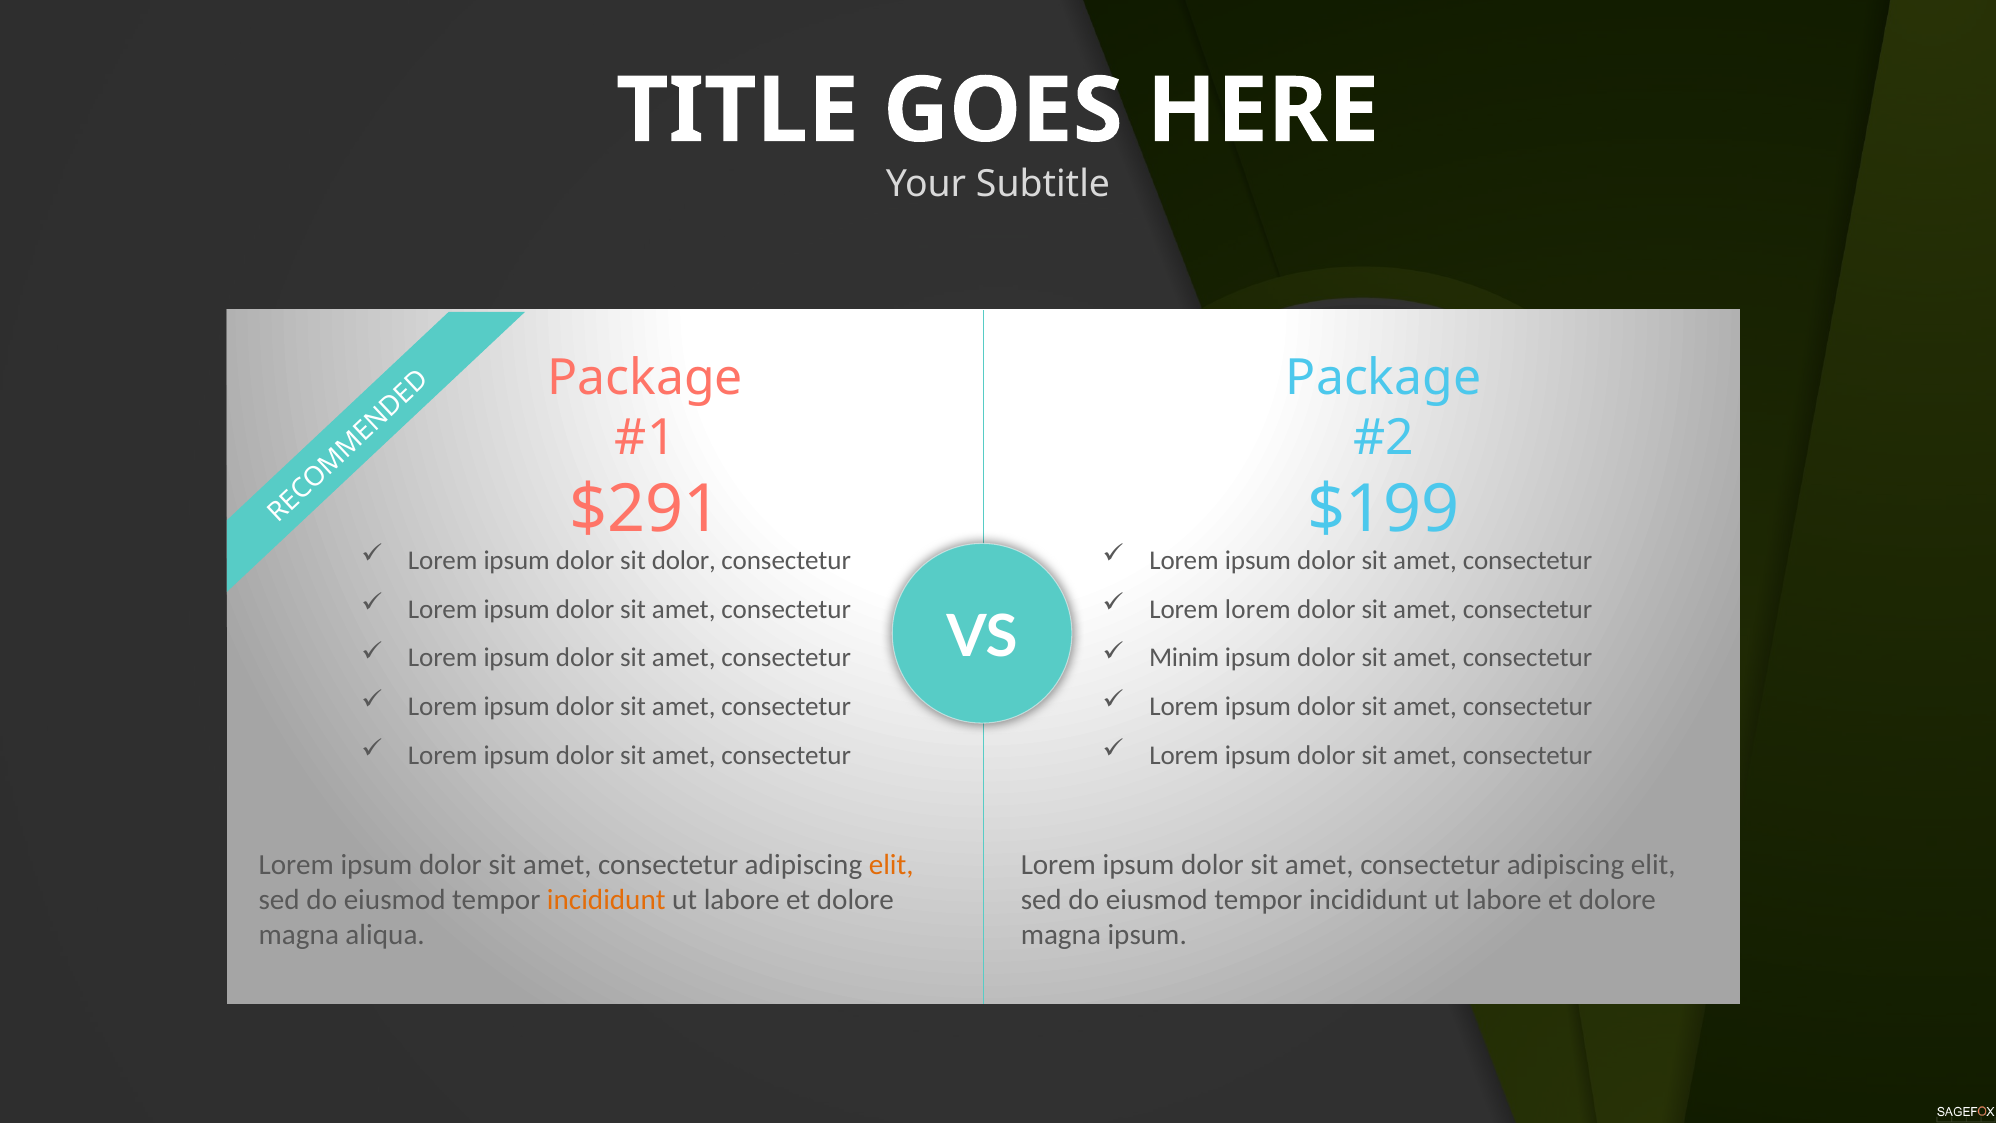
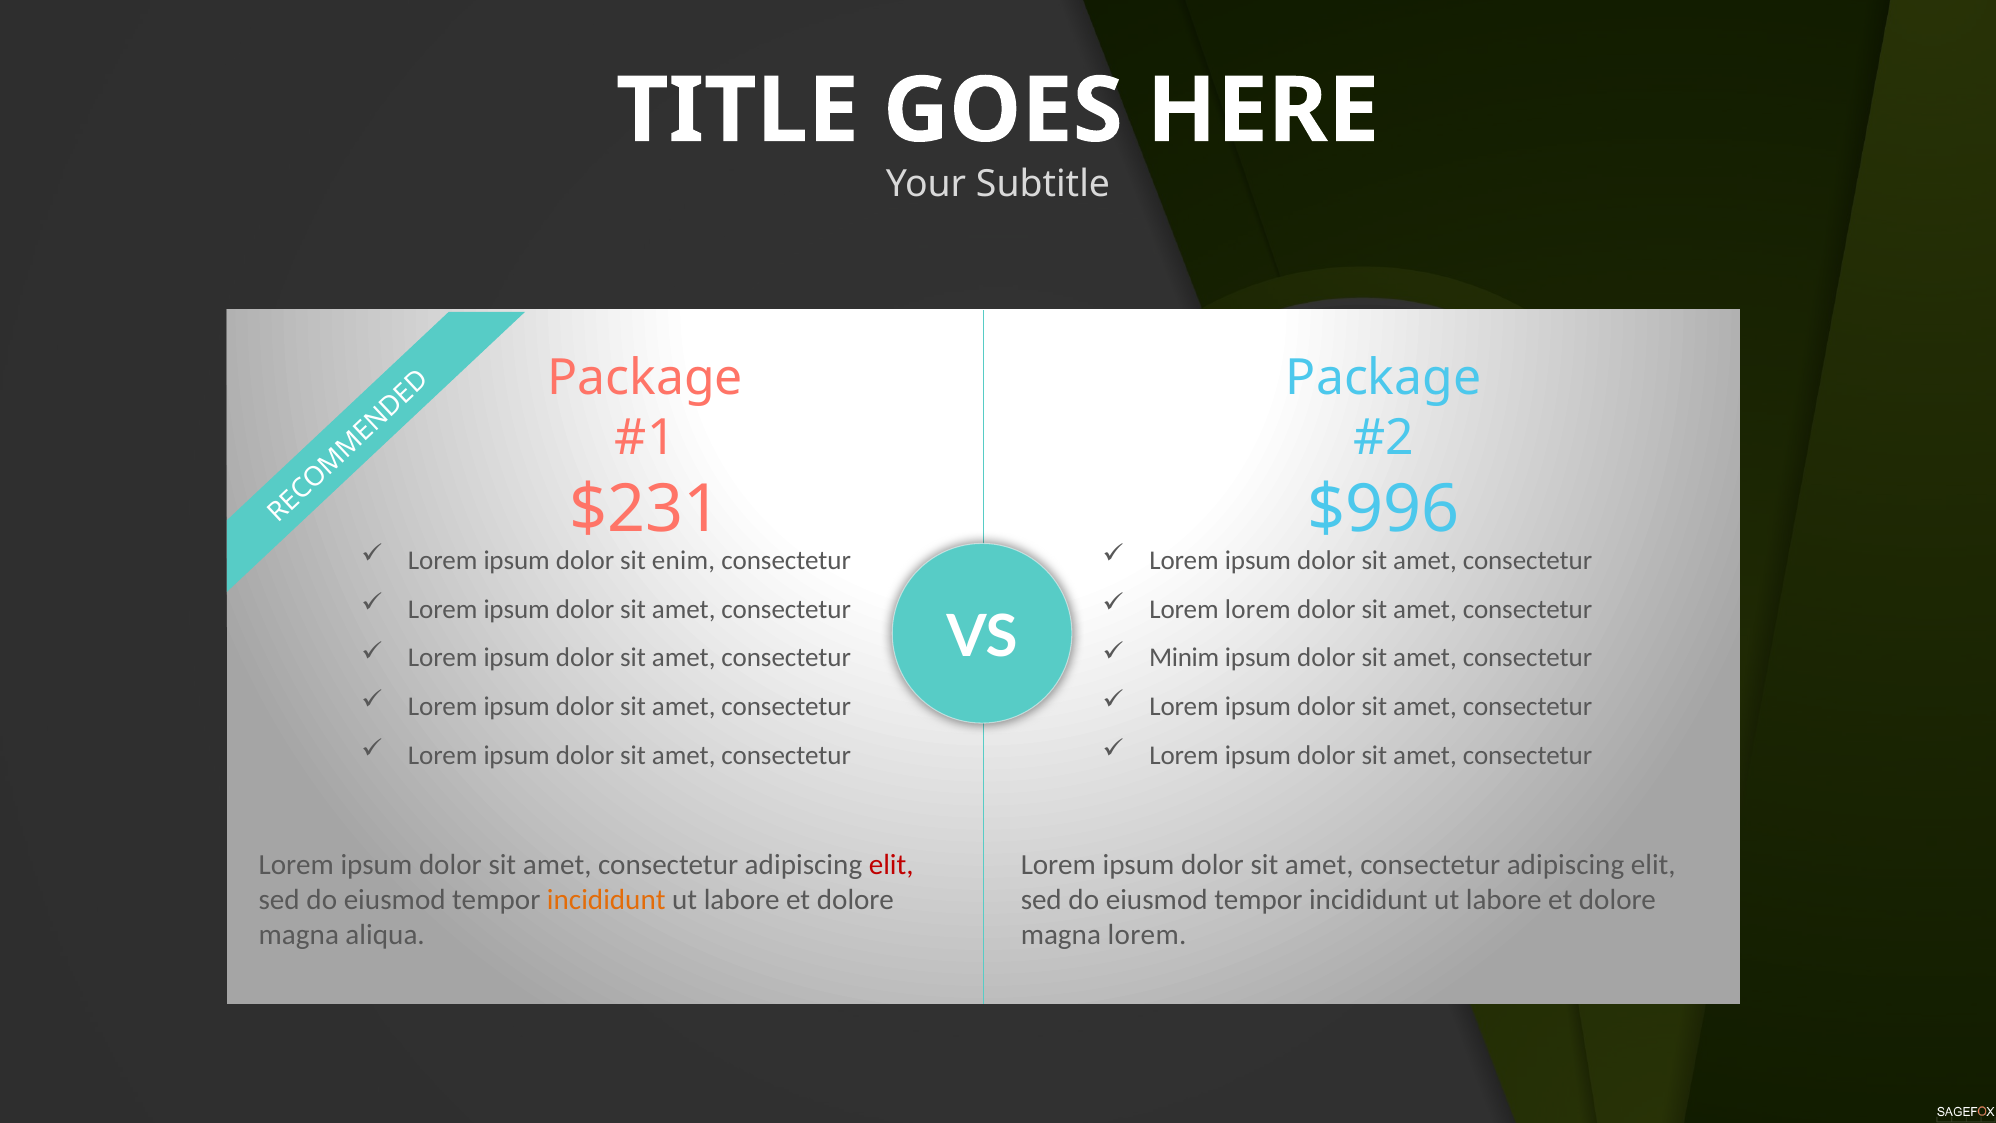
$291: $291 -> $231
$199: $199 -> $996
sit dolor: dolor -> enim
elit at (891, 864) colour: orange -> red
magna ipsum: ipsum -> lorem
